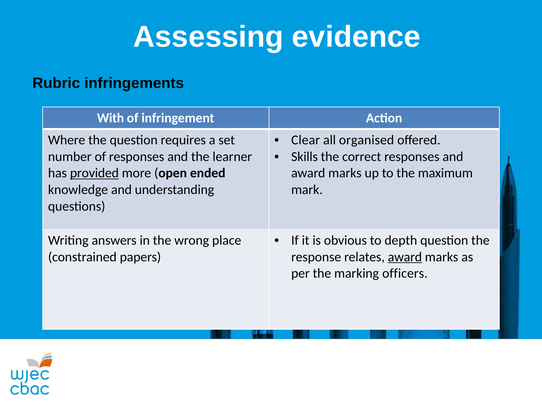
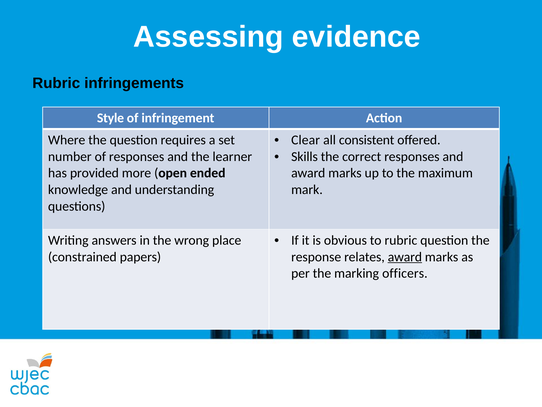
With: With -> Style
organised: organised -> consistent
provided underline: present -> none
to depth: depth -> rubric
